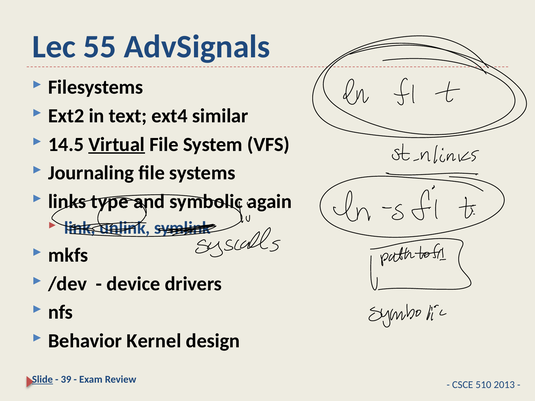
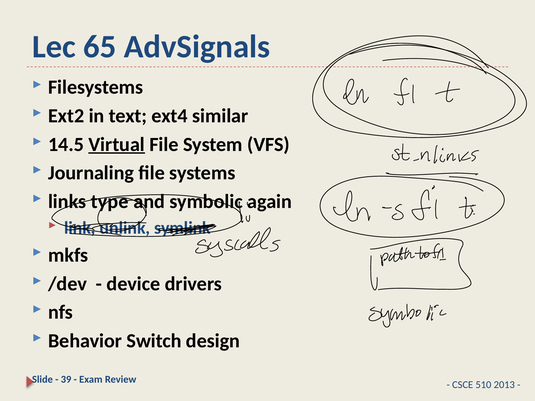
55: 55 -> 65
Kernel: Kernel -> Switch
Slide underline: present -> none
